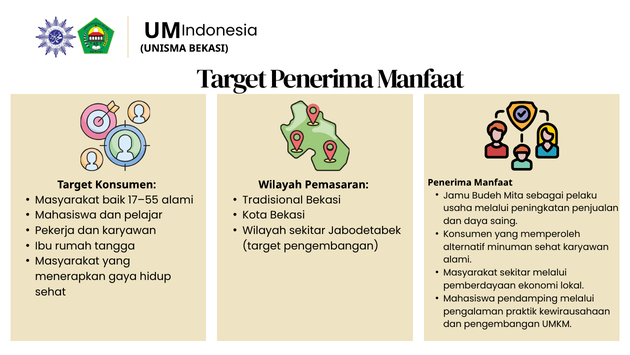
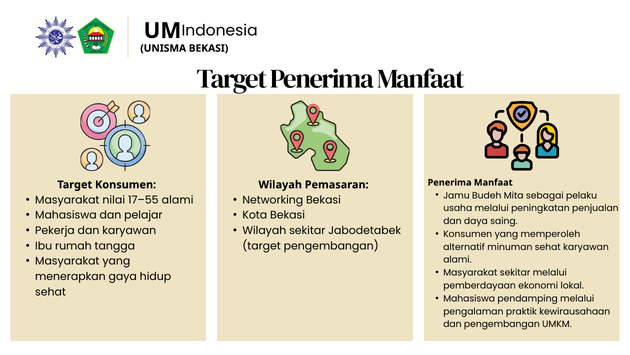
baik: baik -> nilai
Tradisional: Tradisional -> Networking
